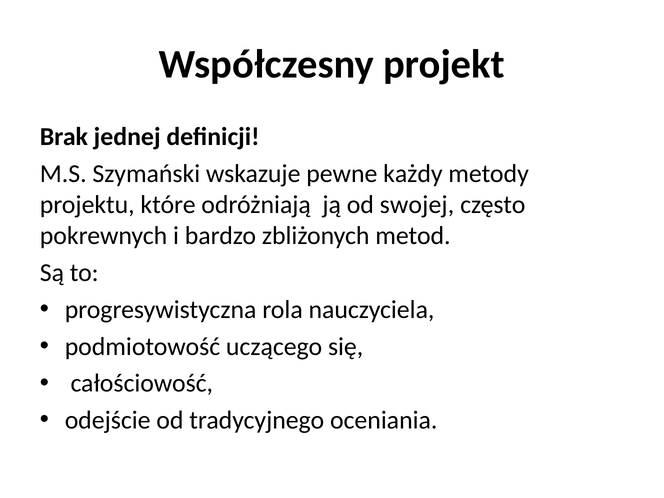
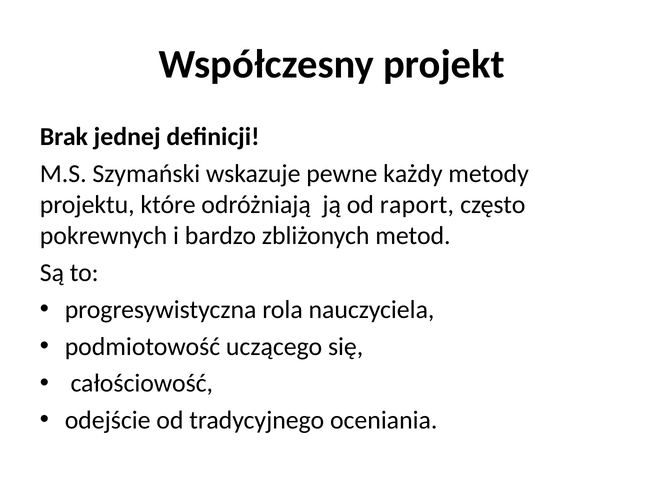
swojej: swojej -> raport
